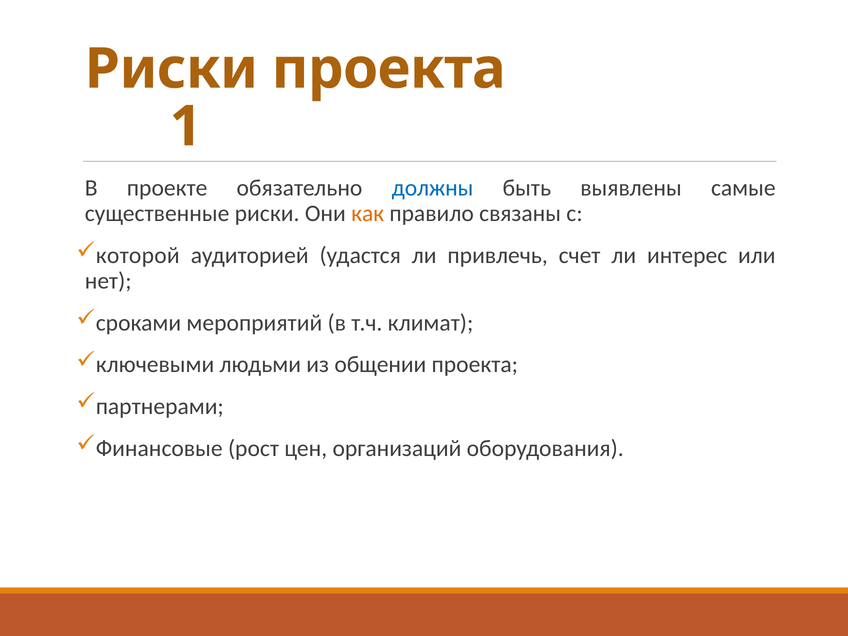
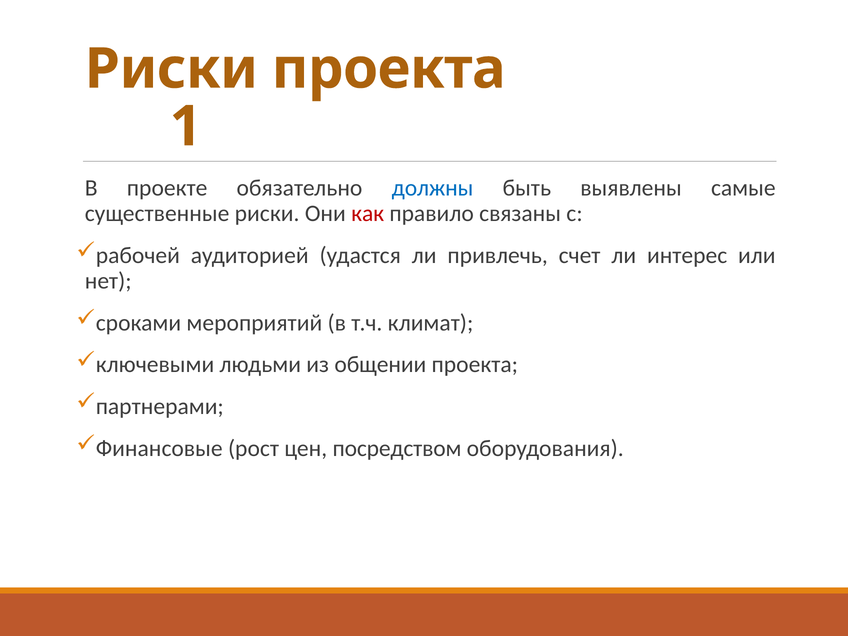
как colour: orange -> red
которой: которой -> рабочей
организаций: организаций -> посредством
